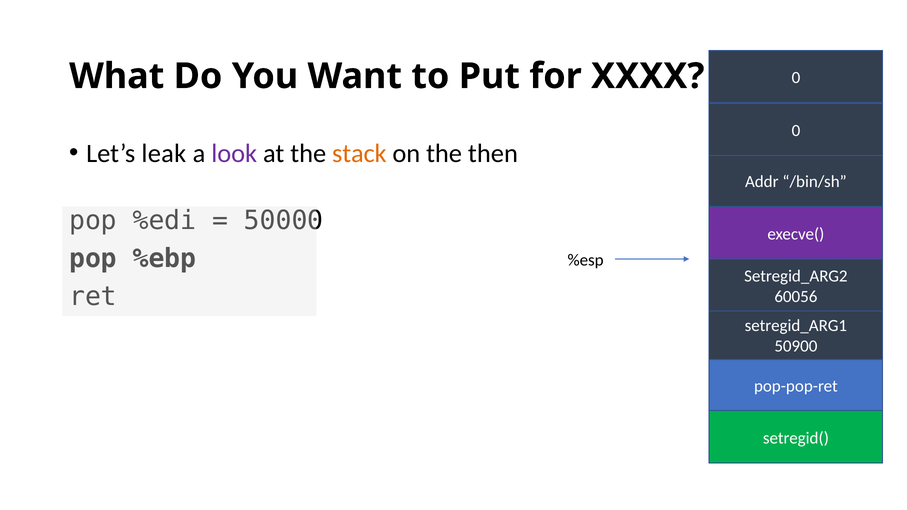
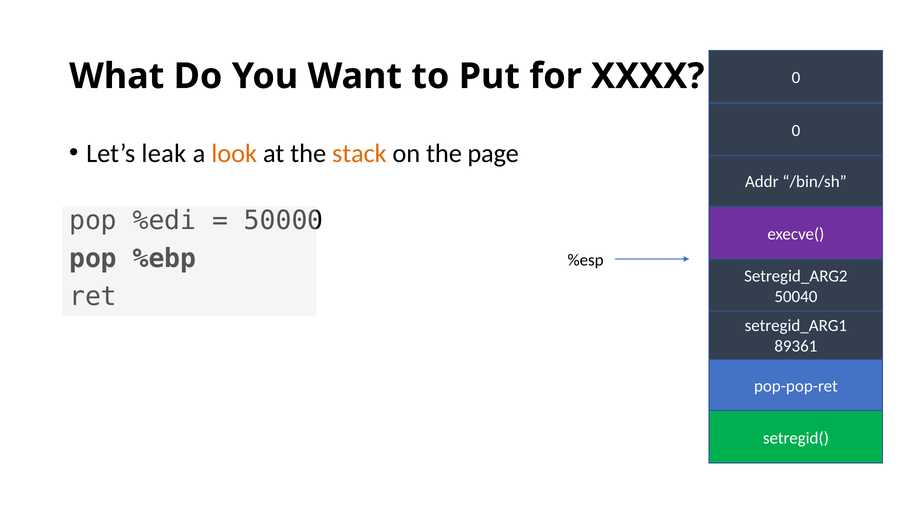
look colour: purple -> orange
then: then -> page
60056: 60056 -> 50040
50900: 50900 -> 89361
